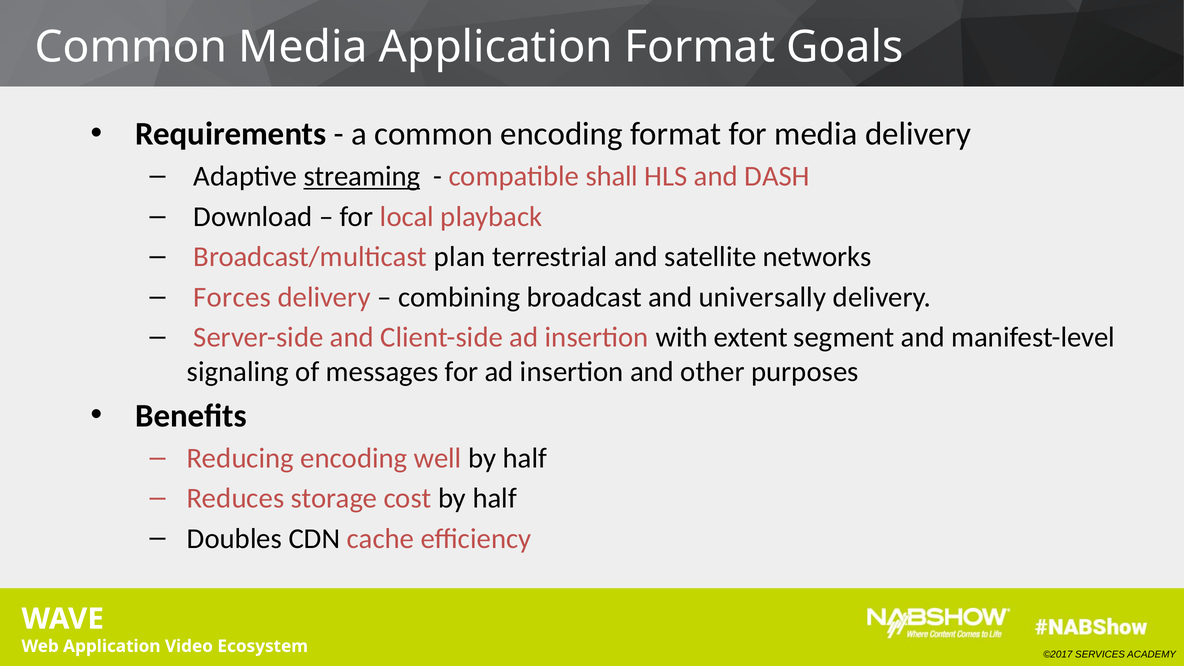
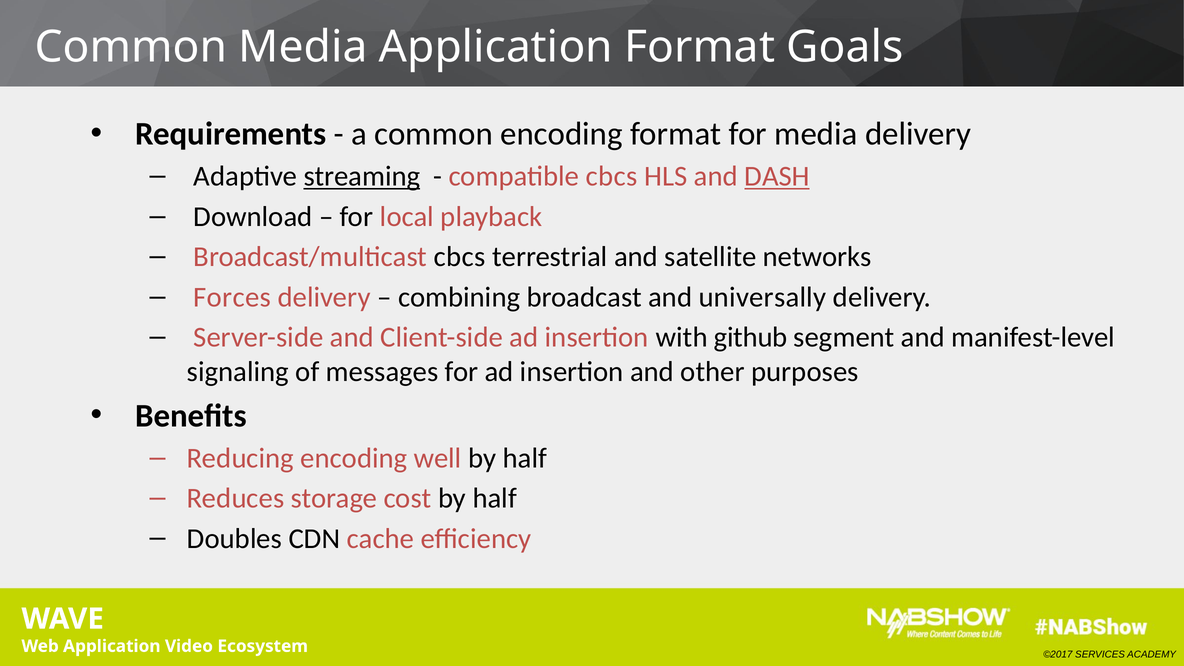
compatible shall: shall -> cbcs
DASH underline: none -> present
Broadcast/multicast plan: plan -> cbcs
extent: extent -> github
